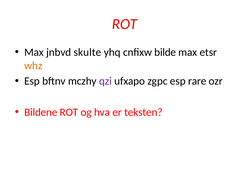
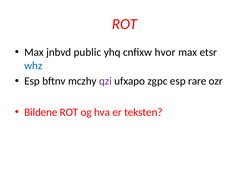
skulte: skulte -> public
bilde: bilde -> hvor
whz colour: orange -> blue
